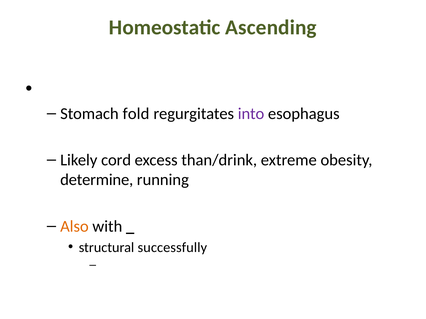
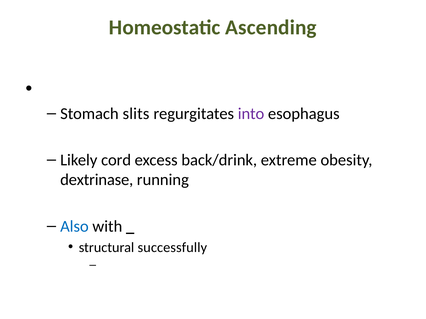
fold: fold -> slits
than/drink: than/drink -> back/drink
determine: determine -> dextrinase
Also colour: orange -> blue
